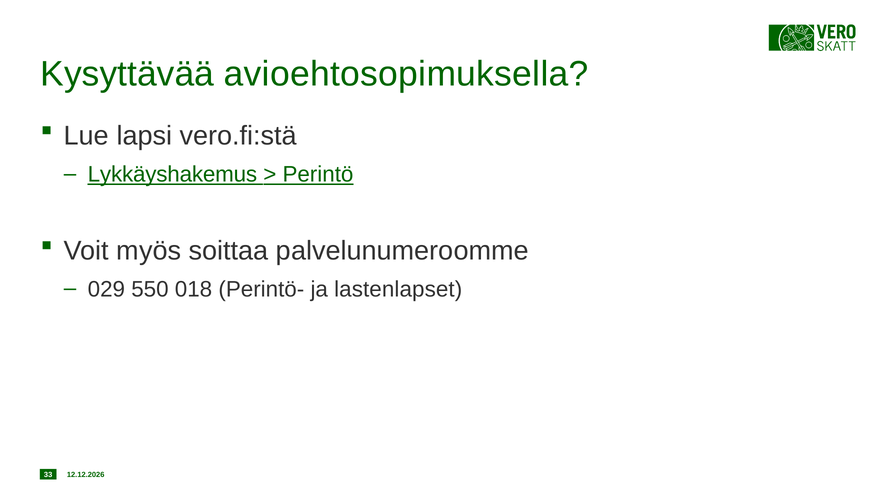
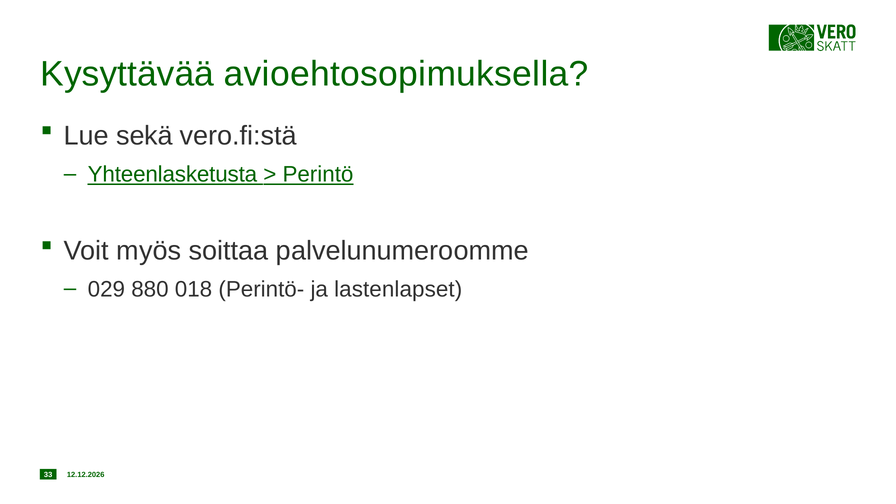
lapsi: lapsi -> sekä
Lykkäyshakemus: Lykkäyshakemus -> Yhteenlasketusta
550: 550 -> 880
